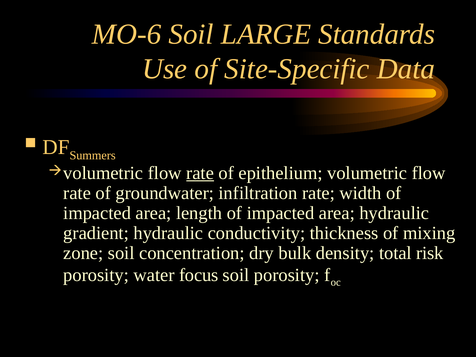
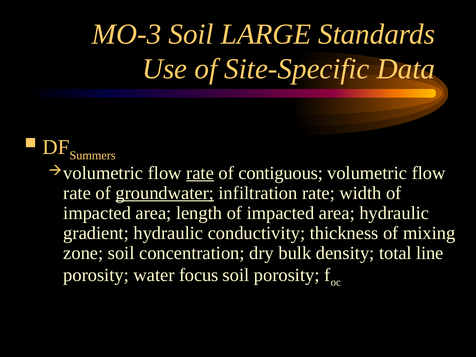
MO-6: MO-6 -> MO-3
epithelium: epithelium -> contiguous
groundwater underline: none -> present
risk: risk -> line
